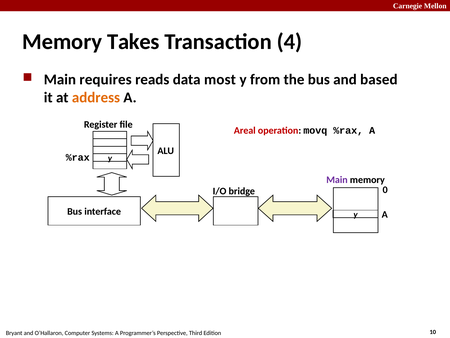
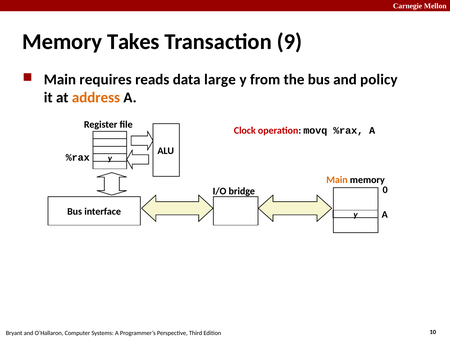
4: 4 -> 9
most: most -> large
based: based -> policy
Areal: Areal -> Clock
Main at (337, 180) colour: purple -> orange
